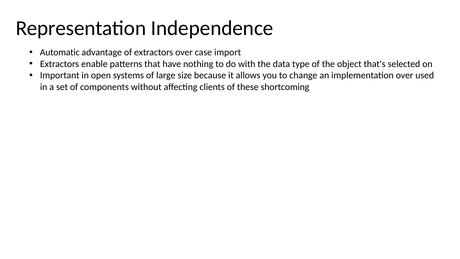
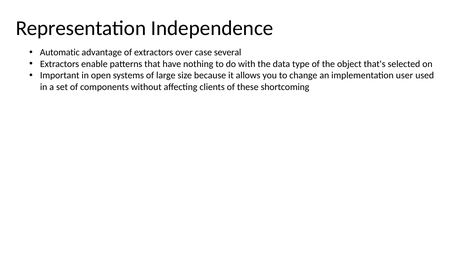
import: import -> several
implementation over: over -> user
